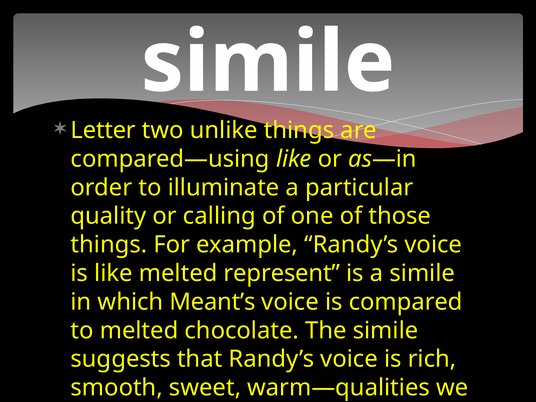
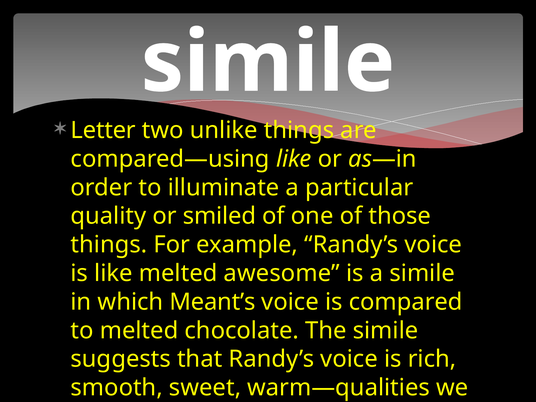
calling: calling -> smiled
represent: represent -> awesome
